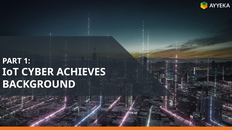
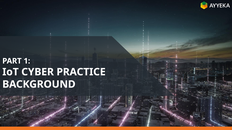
ACHIEVES: ACHIEVES -> PRACTICE
